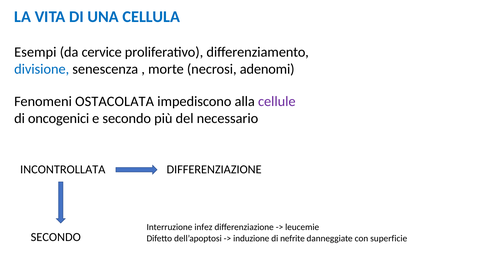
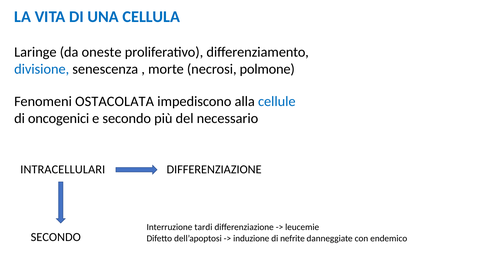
Esempi: Esempi -> Laringe
cervice: cervice -> oneste
adenomi: adenomi -> polmone
cellule colour: purple -> blue
INCONTROLLATA: INCONTROLLATA -> INTRACELLULARI
infez: infez -> tardi
superficie: superficie -> endemico
